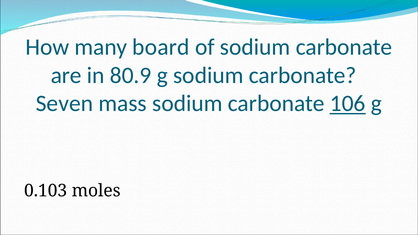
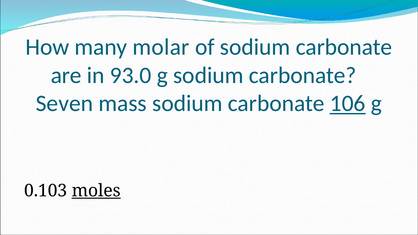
board: board -> molar
80.9: 80.9 -> 93.0
moles underline: none -> present
